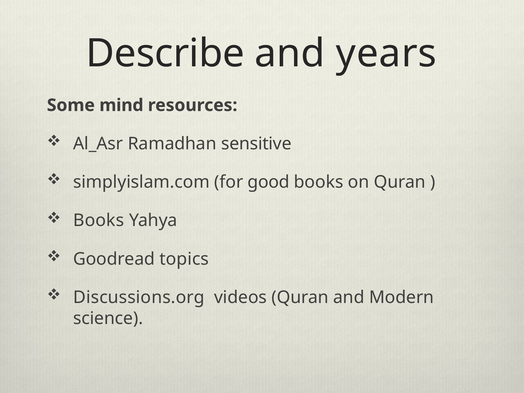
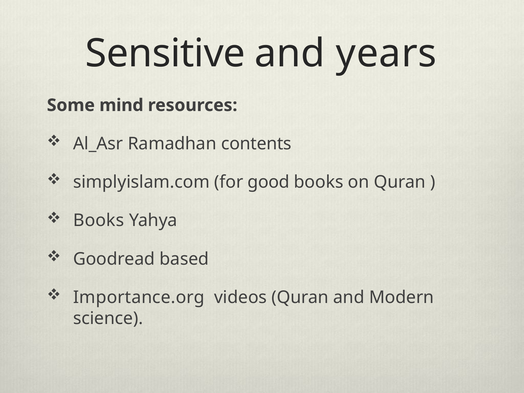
Describe: Describe -> Sensitive
sensitive: sensitive -> contents
topics: topics -> based
Discussions.org: Discussions.org -> Importance.org
